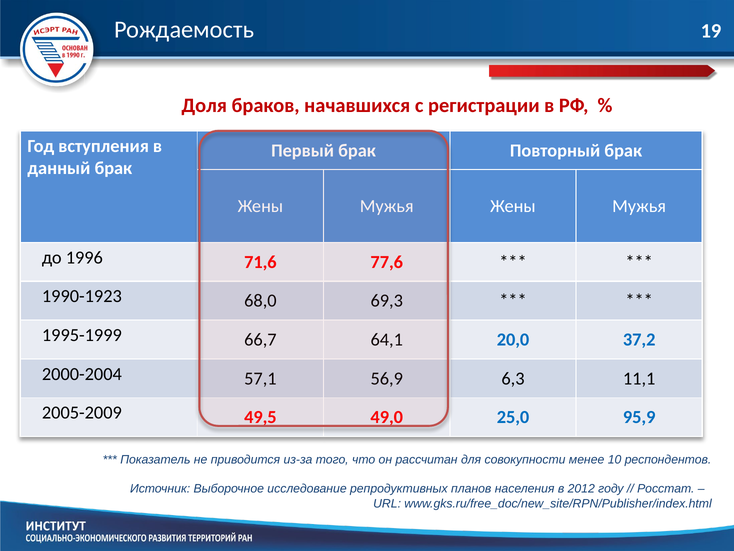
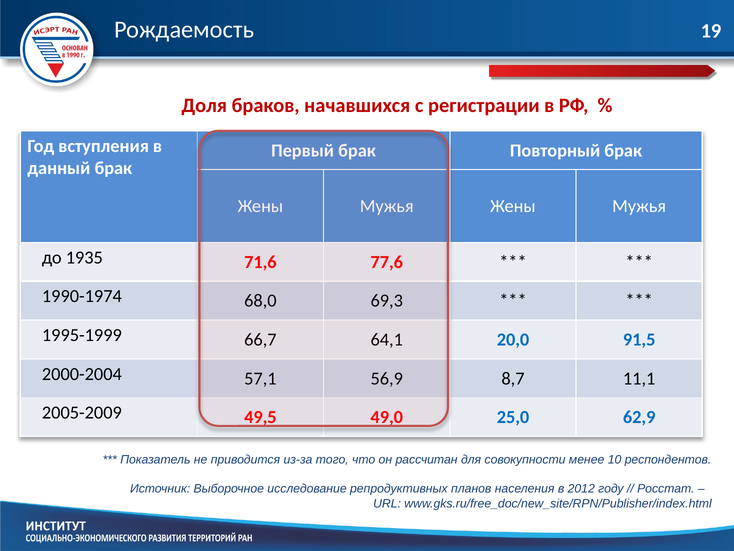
1996: 1996 -> 1935
1990-1923: 1990-1923 -> 1990-1974
37,2: 37,2 -> 91,5
6,3: 6,3 -> 8,7
95,9: 95,9 -> 62,9
